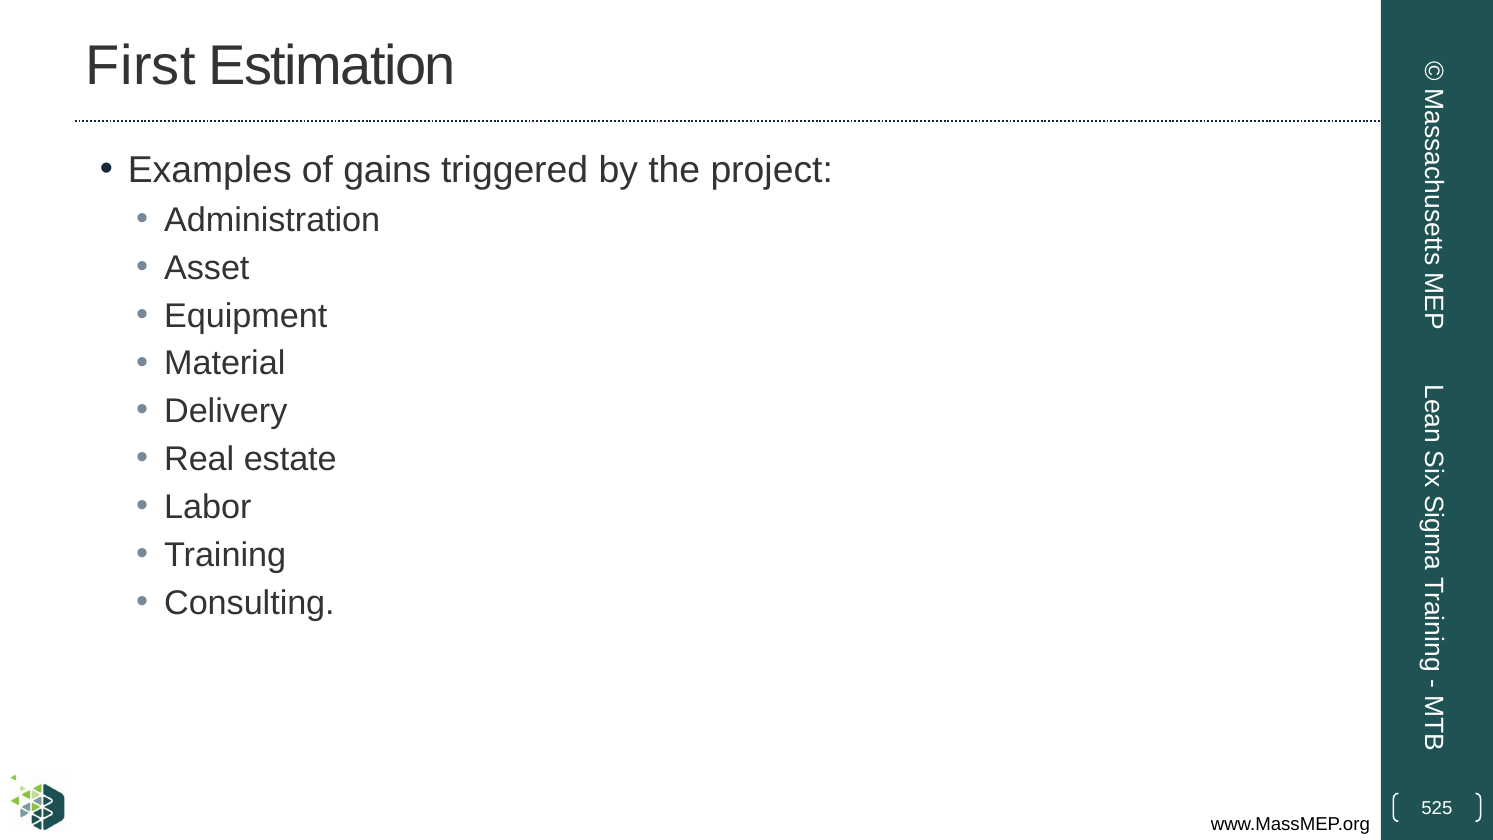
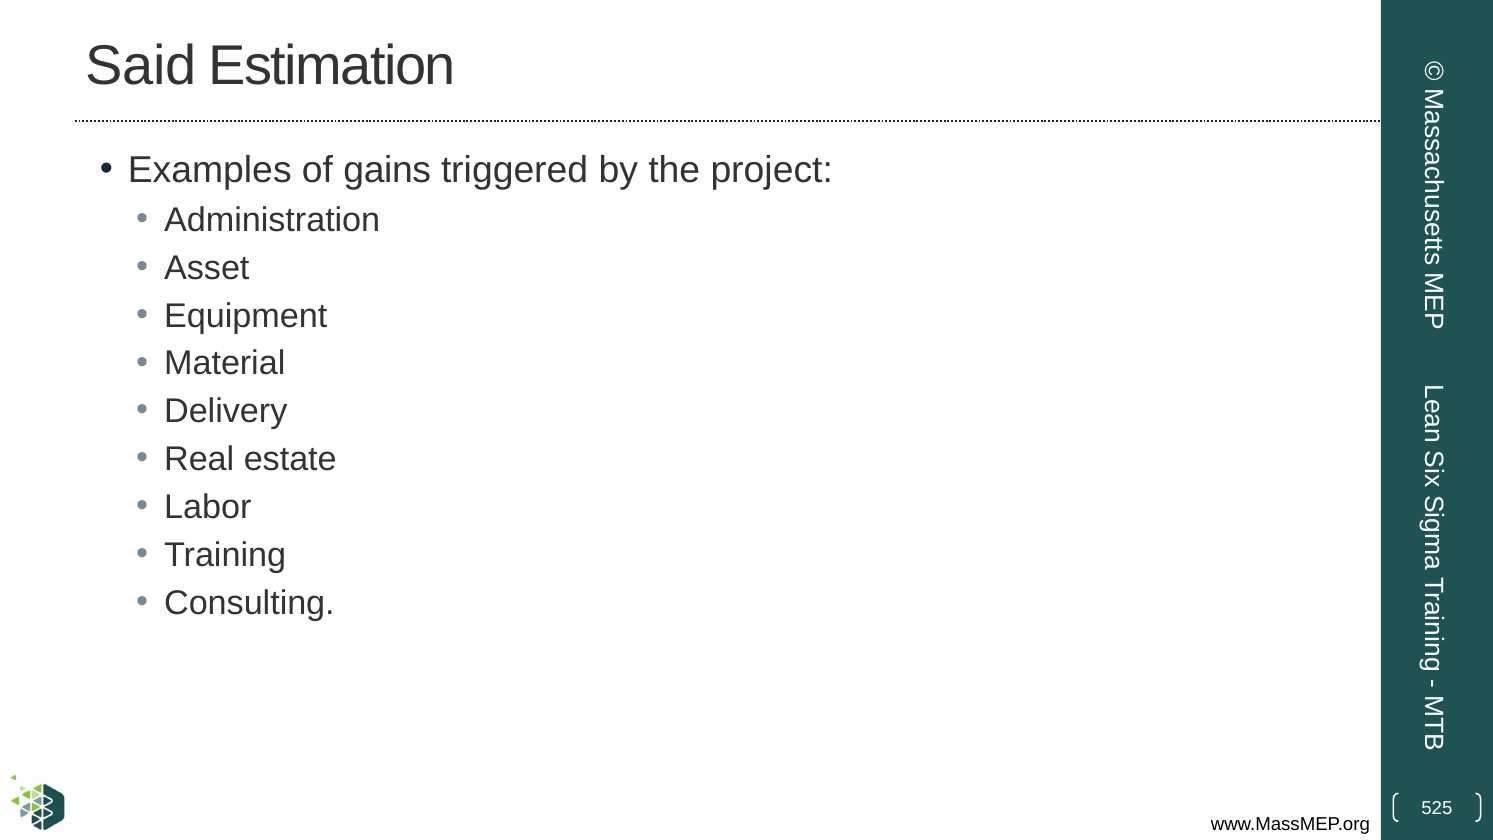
First: First -> Said
